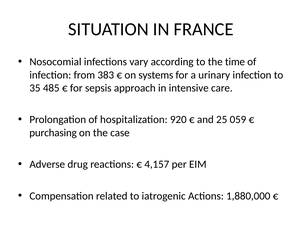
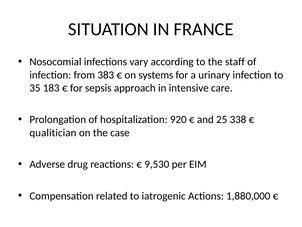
time: time -> staff
485: 485 -> 183
059: 059 -> 338
purchasing: purchasing -> qualitician
4,157: 4,157 -> 9,530
